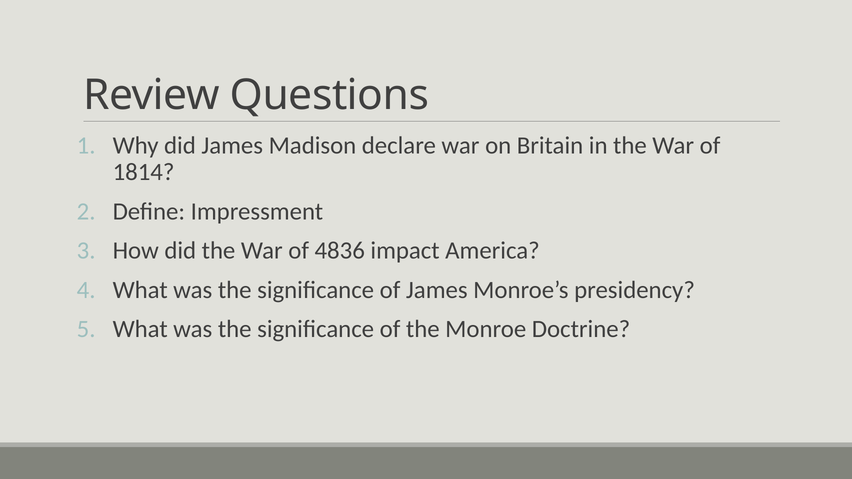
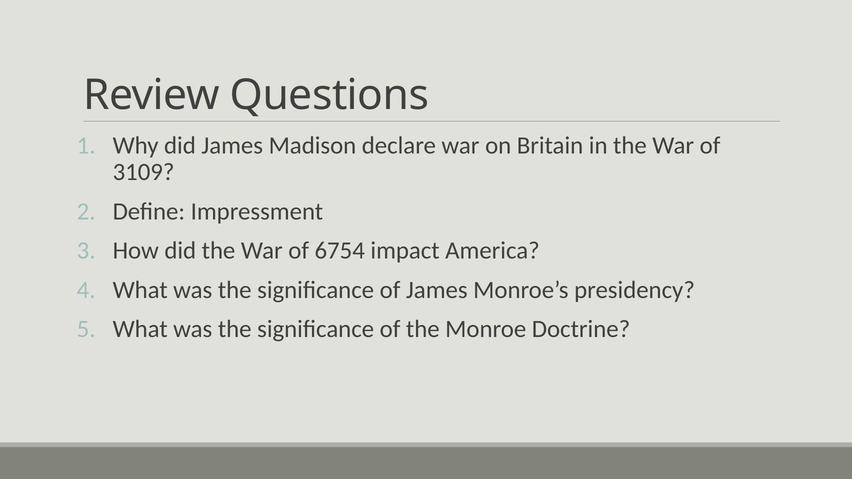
1814: 1814 -> 3109
4836: 4836 -> 6754
